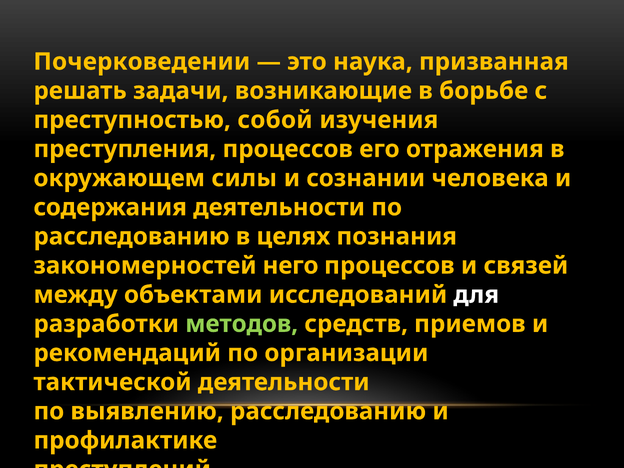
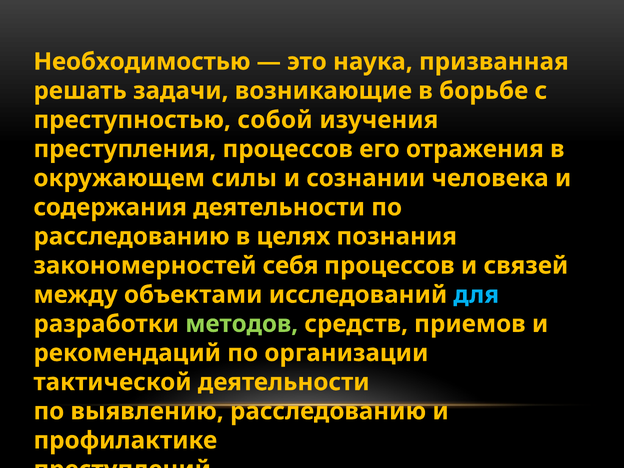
Почерковедении: Почерковедении -> Необходимостью
него: него -> себя
для colour: white -> light blue
